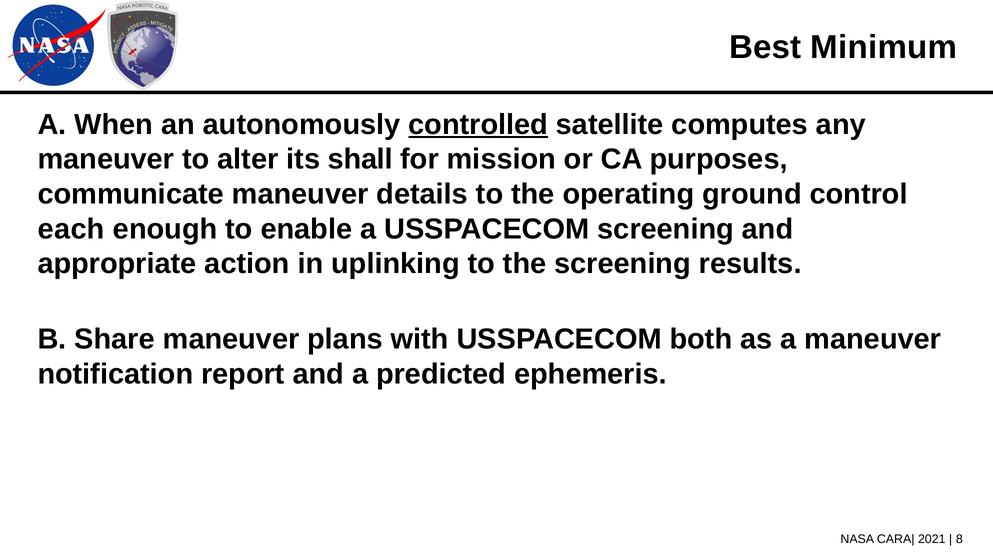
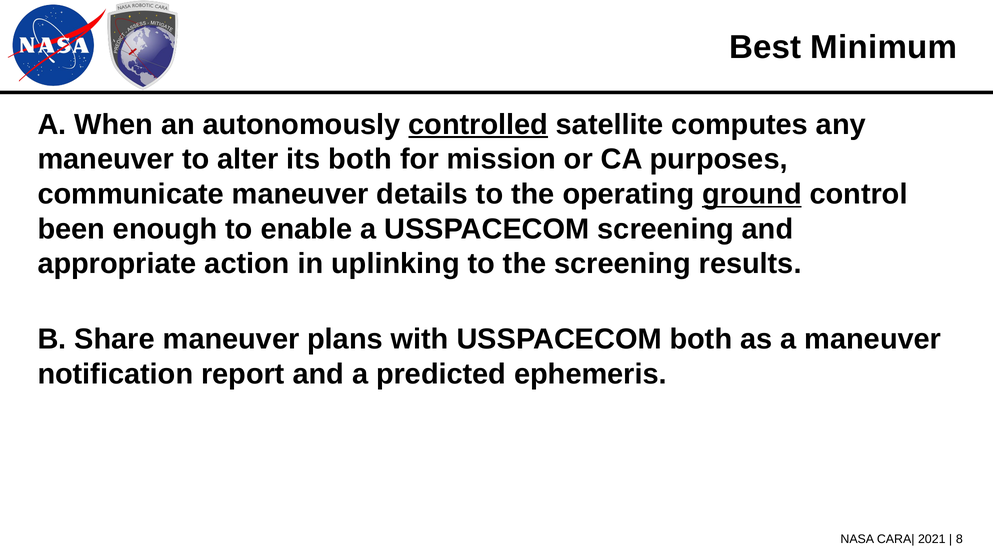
its shall: shall -> both
ground underline: none -> present
each: each -> been
